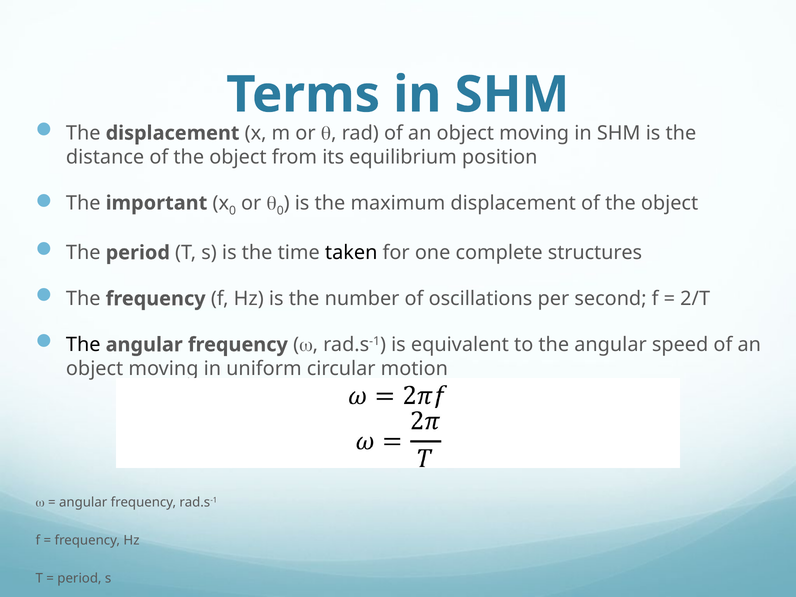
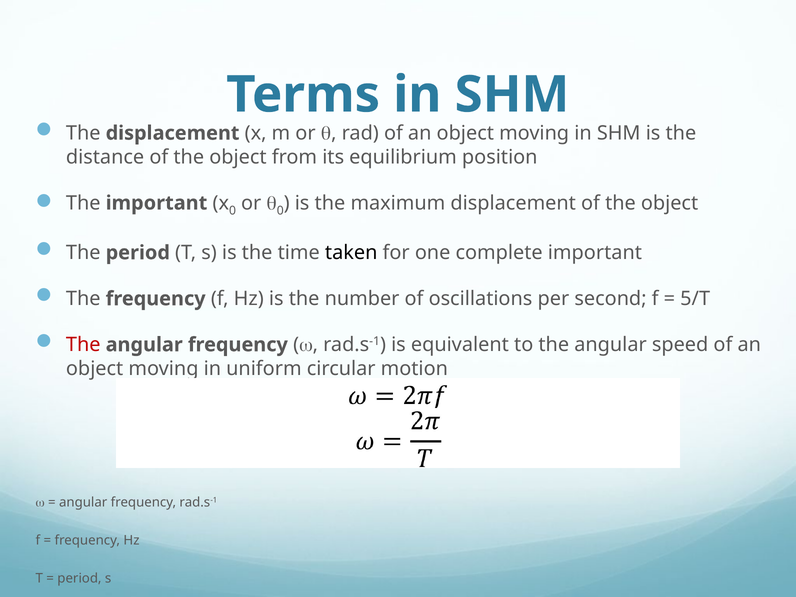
complete structures: structures -> important
2/T: 2/T -> 5/T
The at (83, 345) colour: black -> red
